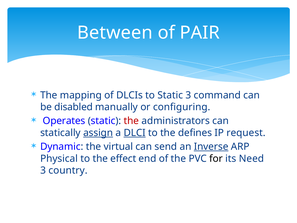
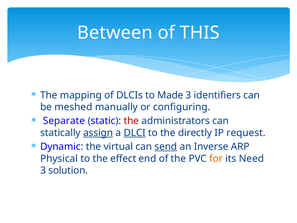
PAIR: PAIR -> THIS
to Static: Static -> Made
command: command -> identifiers
disabled: disabled -> meshed
Operates: Operates -> Separate
defines: defines -> directly
send underline: none -> present
Inverse underline: present -> none
for colour: black -> orange
country: country -> solution
